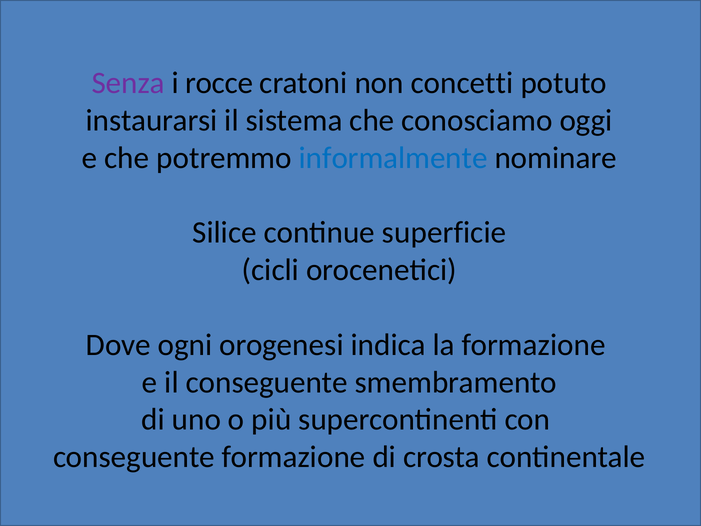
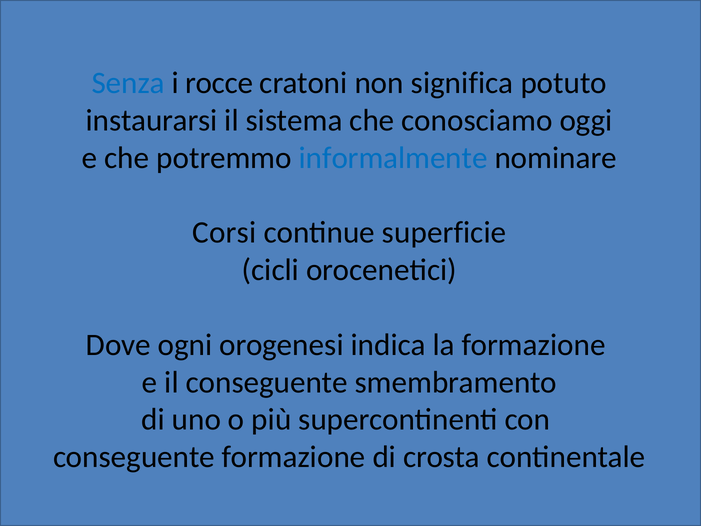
Senza colour: purple -> blue
concetti: concetti -> significa
Silice: Silice -> Corsi
